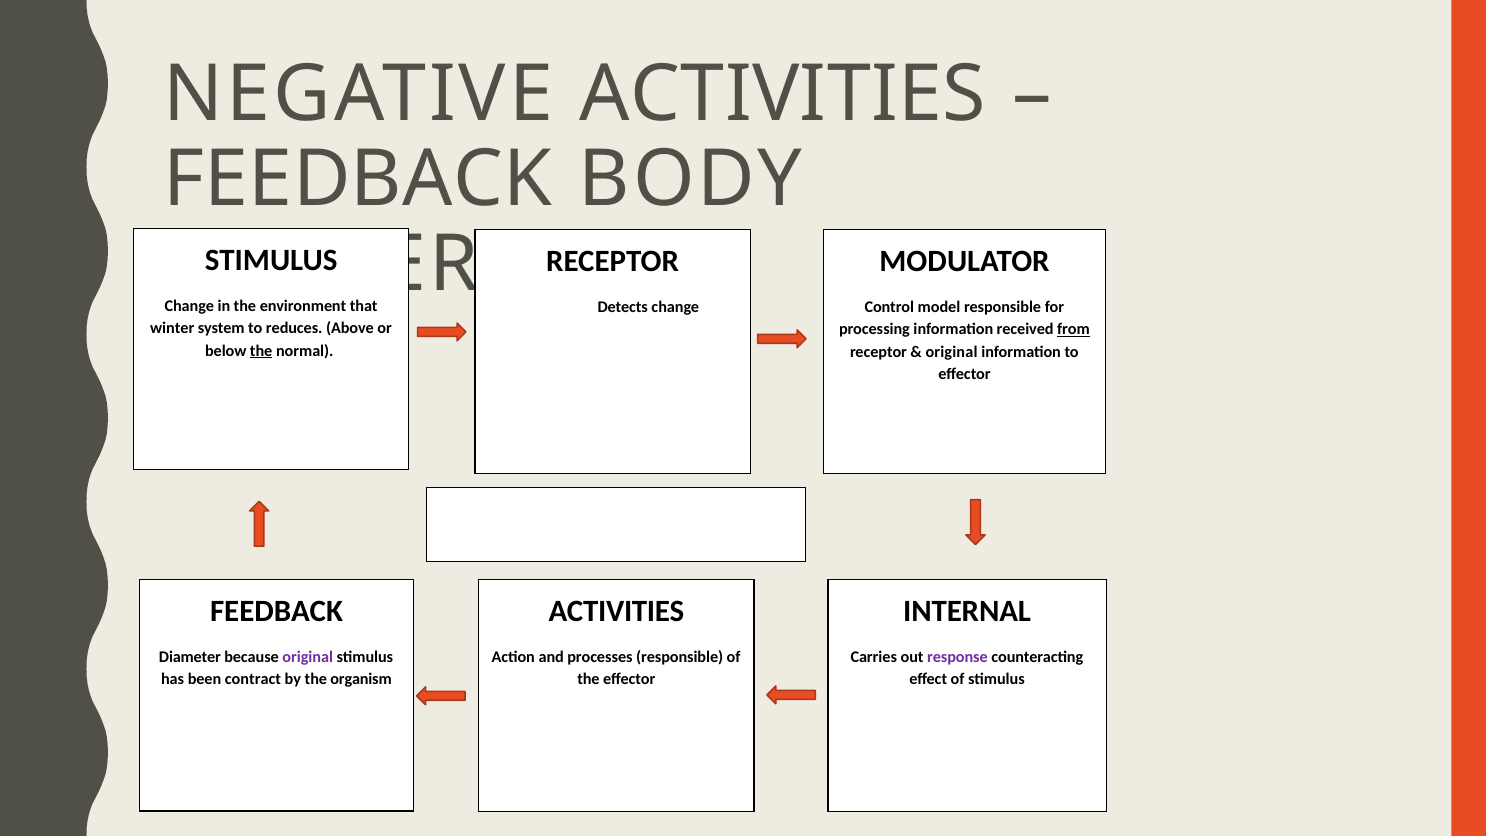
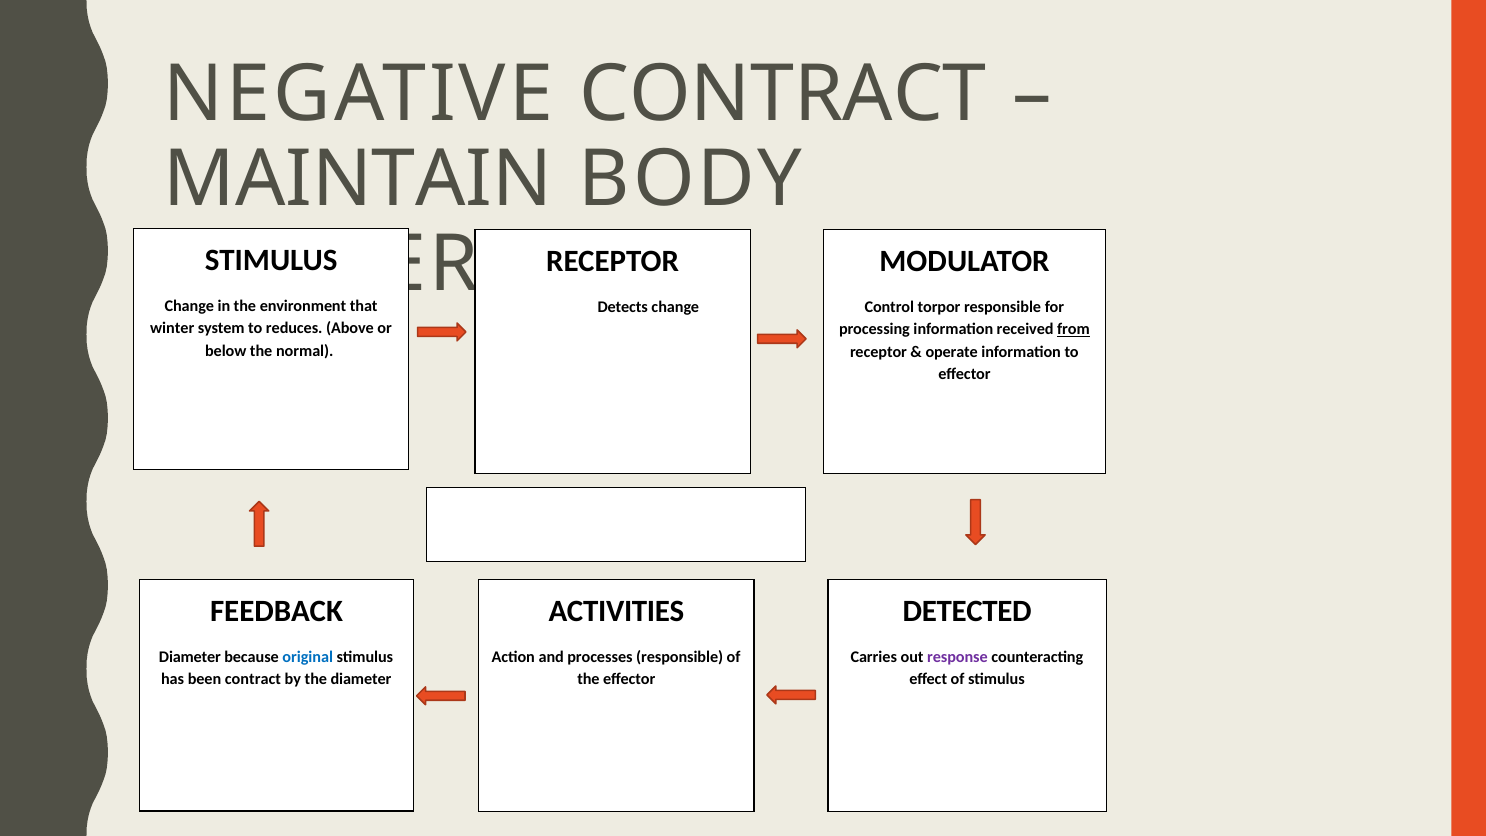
NEGATIVE ACTIVITIES: ACTIVITIES -> CONTRACT
FEEDBACK at (358, 180): FEEDBACK -> MAINTAIN
model: model -> torpor
the at (261, 351) underline: present -> none
original at (952, 352): original -> operate
INTERNAL: INTERNAL -> DETECTED
original at (308, 657) colour: purple -> blue
the organism: organism -> diameter
